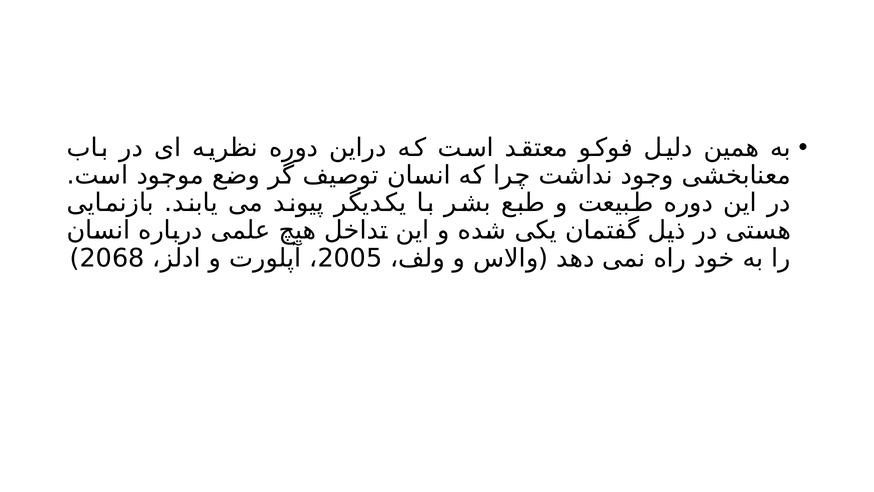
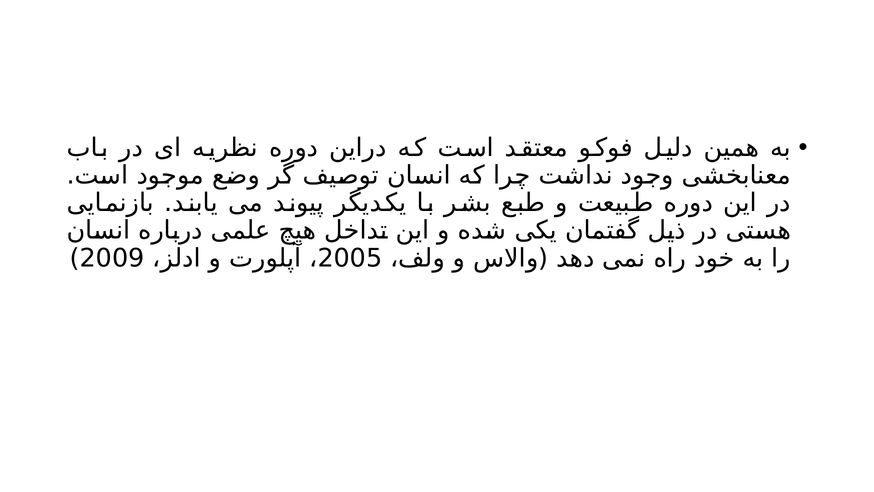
2068: 2068 -> 2009
